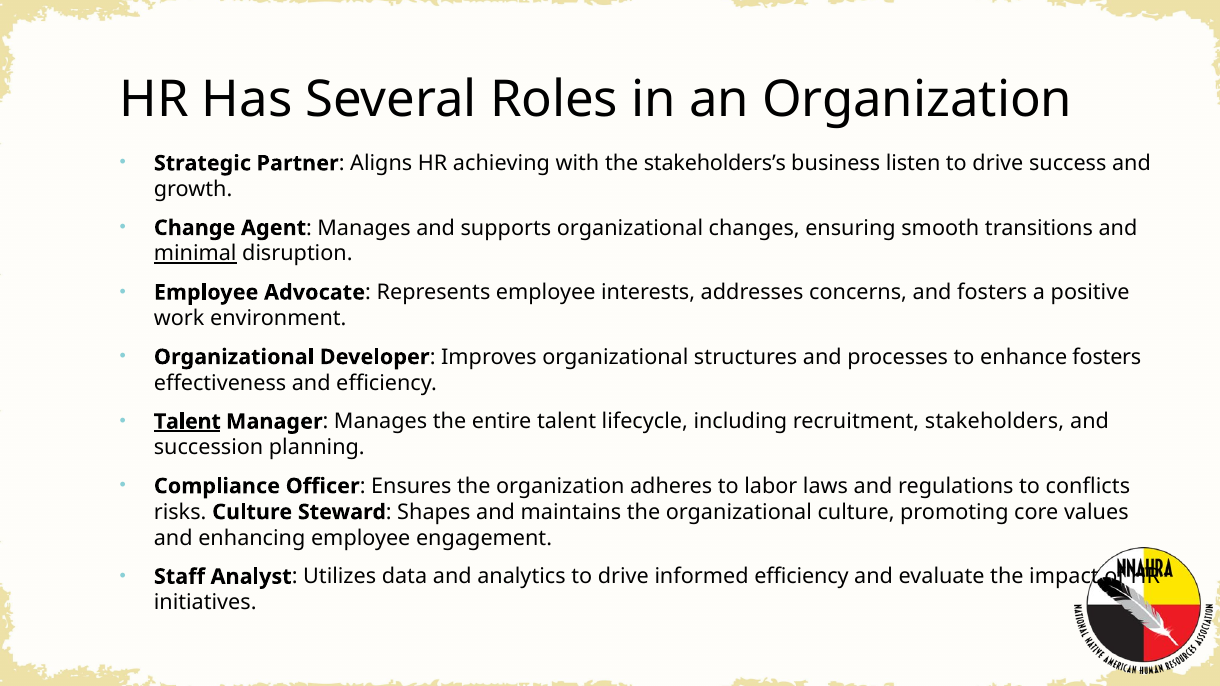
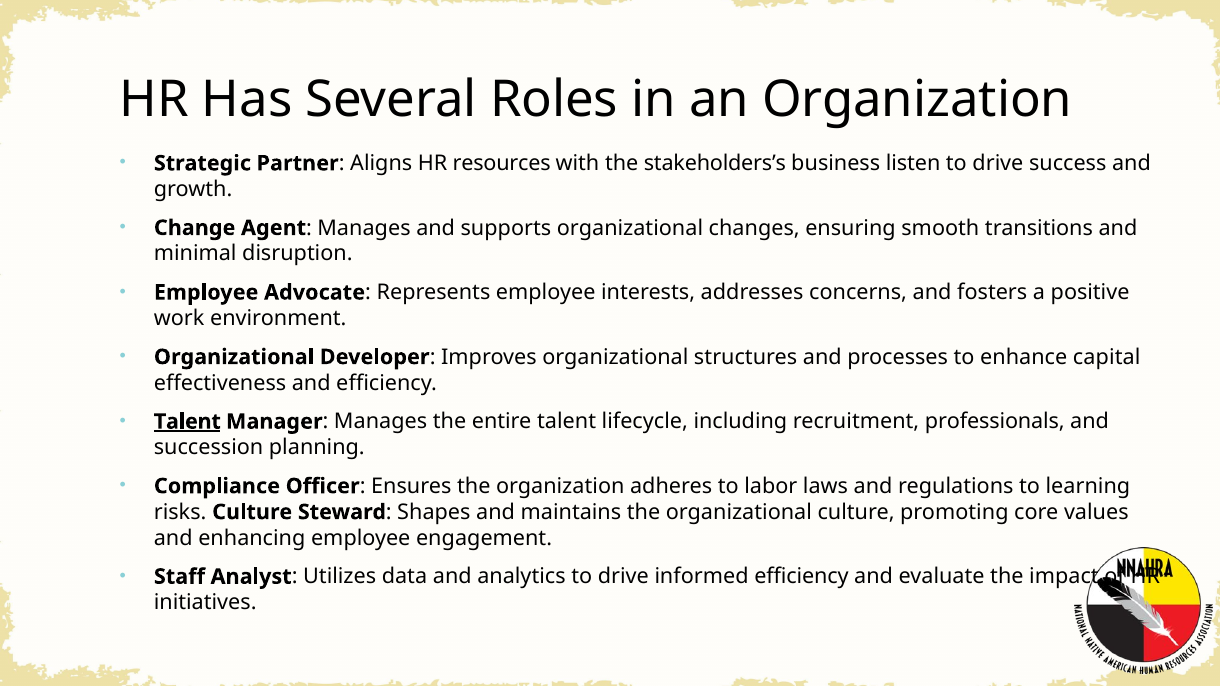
achieving: achieving -> resources
minimal underline: present -> none
enhance fosters: fosters -> capital
stakeholders: stakeholders -> professionals
conflicts: conflicts -> learning
